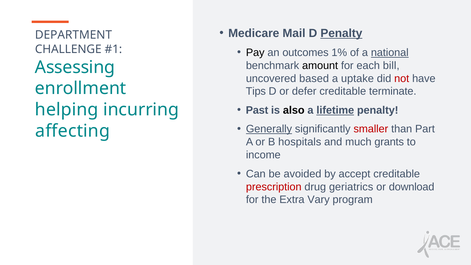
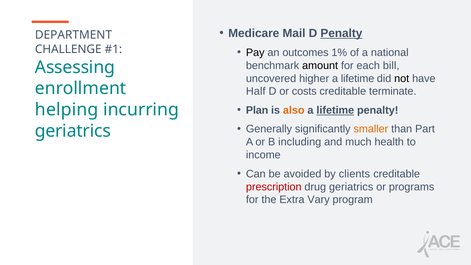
national underline: present -> none
based: based -> higher
uptake at (357, 78): uptake -> lifetime
not colour: red -> black
Tips: Tips -> Half
defer: defer -> costs
Past: Past -> Plan
also colour: black -> orange
Generally underline: present -> none
smaller colour: red -> orange
affecting at (73, 131): affecting -> geriatrics
hospitals: hospitals -> including
grants: grants -> health
accept: accept -> clients
download: download -> programs
